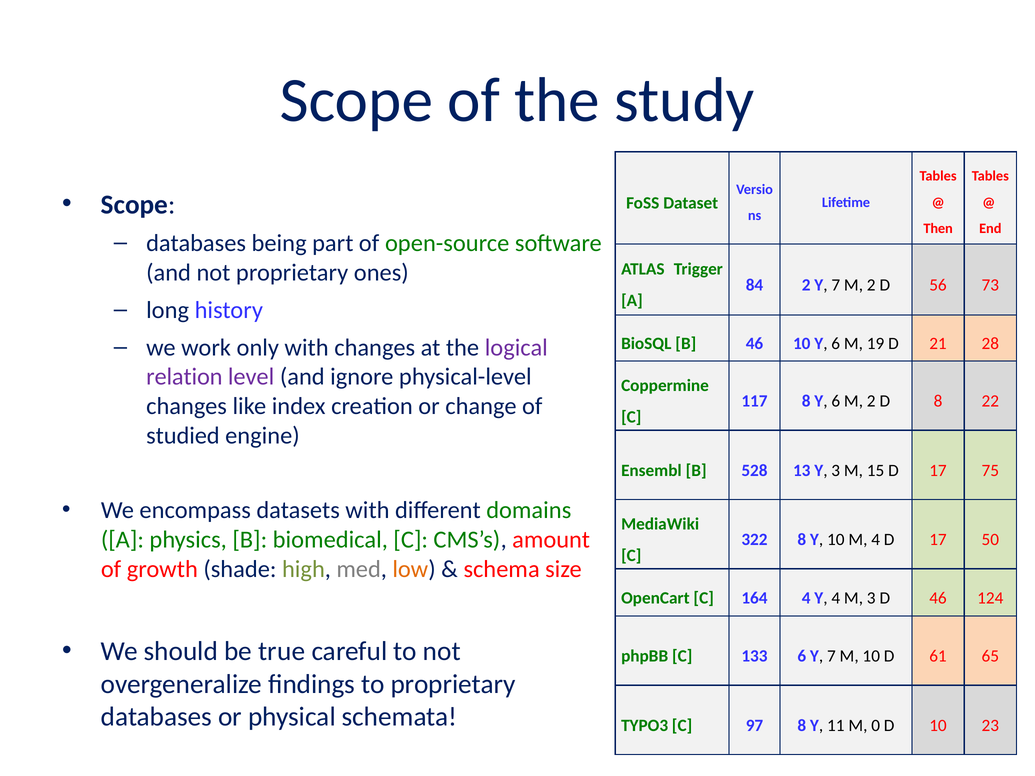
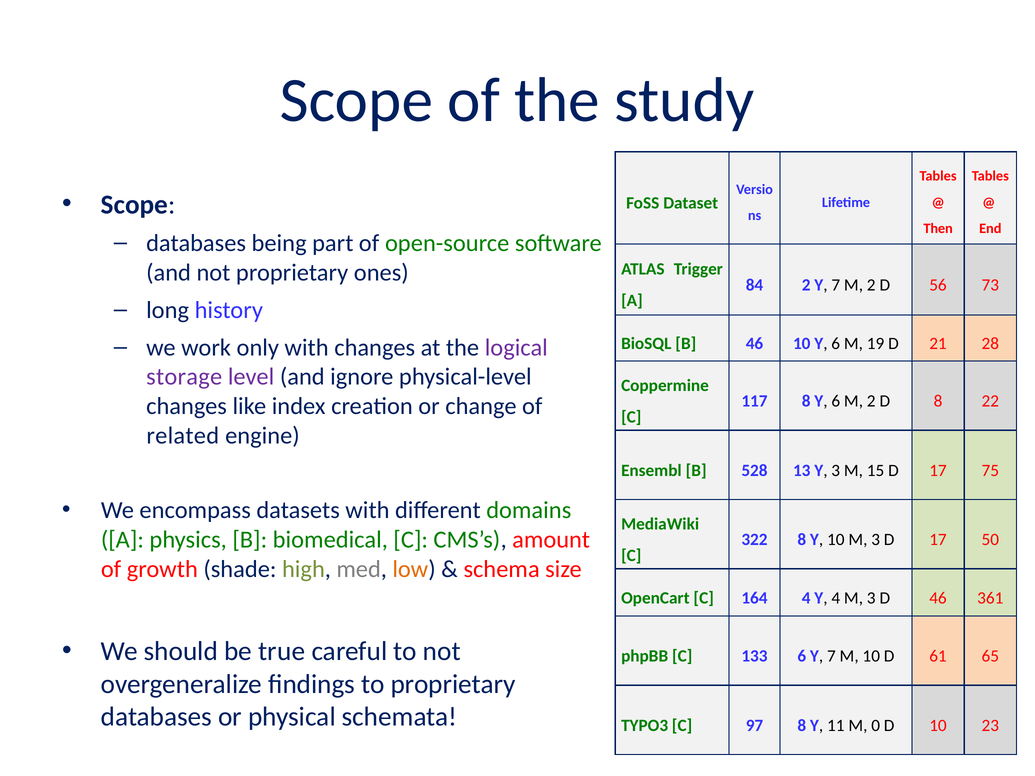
relation: relation -> storage
studied: studied -> related
10 M 4: 4 -> 3
124: 124 -> 361
